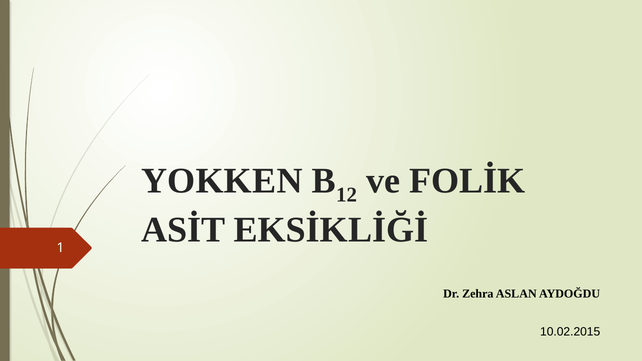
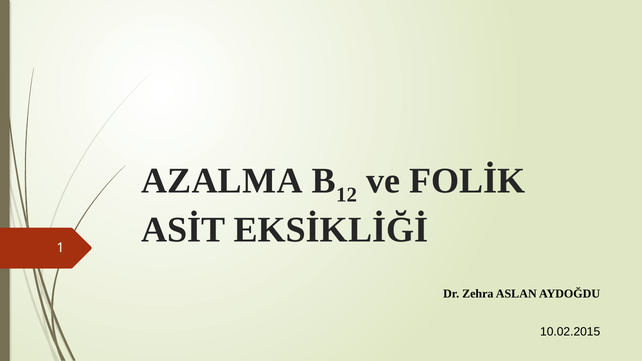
YOKKEN: YOKKEN -> AZALMA
